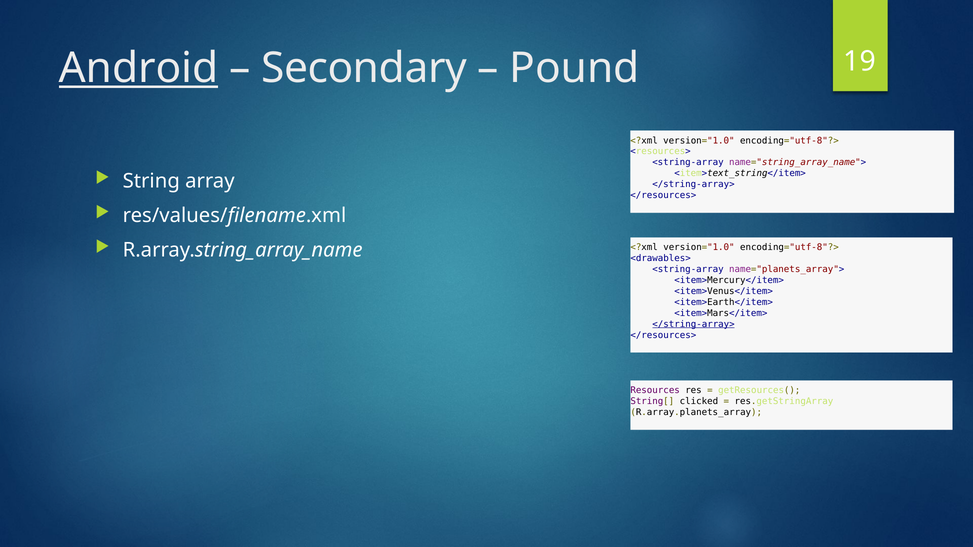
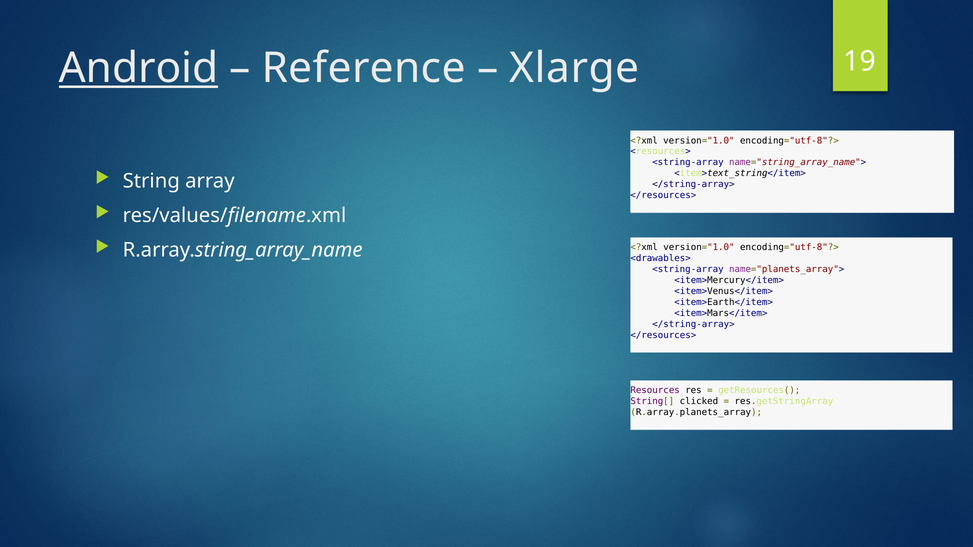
Secondary: Secondary -> Reference
Pound: Pound -> Xlarge
</string-array> at (694, 324) underline: present -> none
